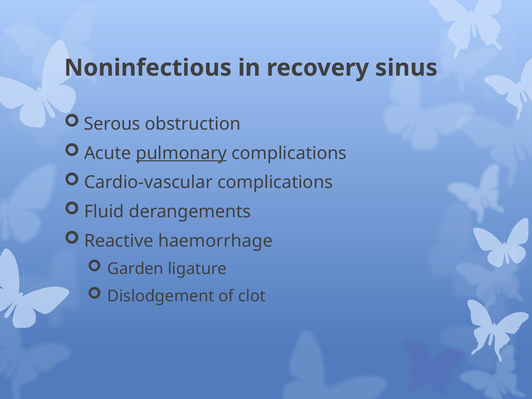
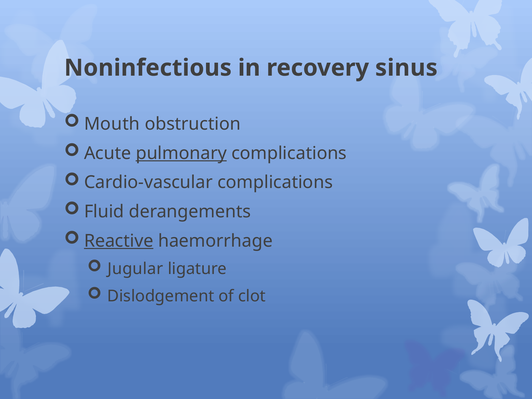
Serous: Serous -> Mouth
Reactive underline: none -> present
Garden: Garden -> Jugular
